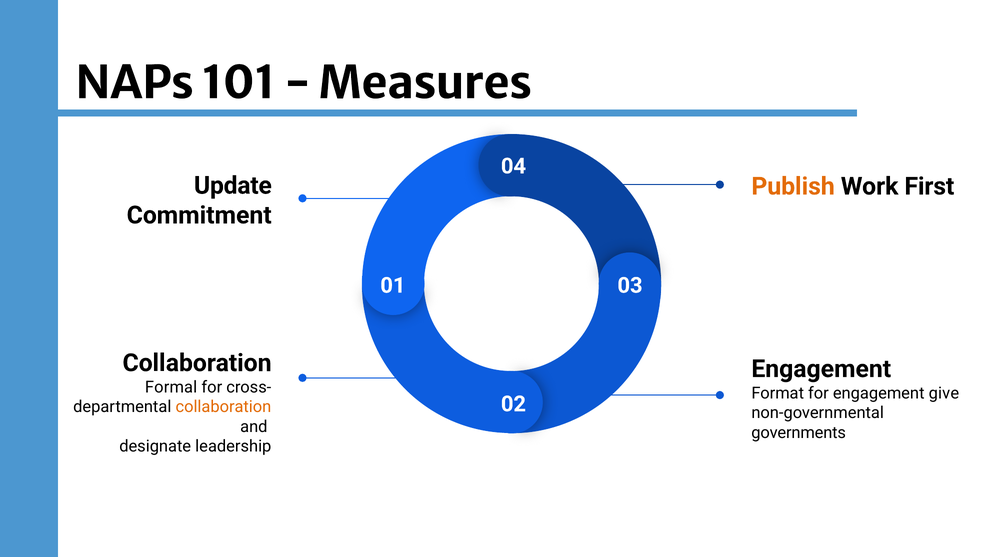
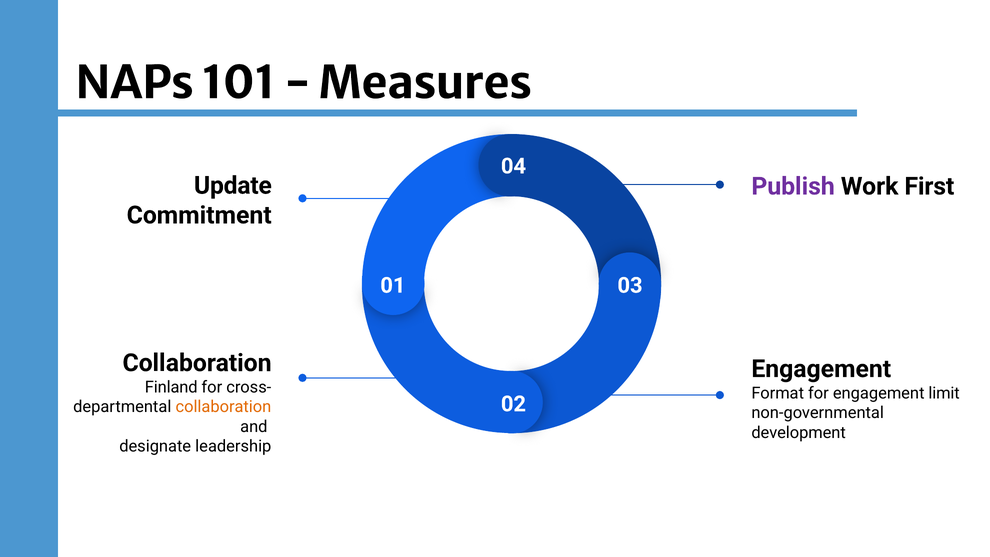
Publish colour: orange -> purple
Formal: Formal -> Finland
give: give -> limit
governments: governments -> development
